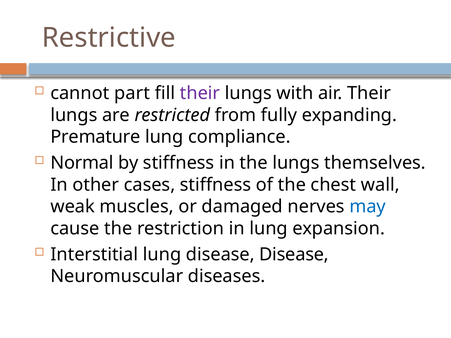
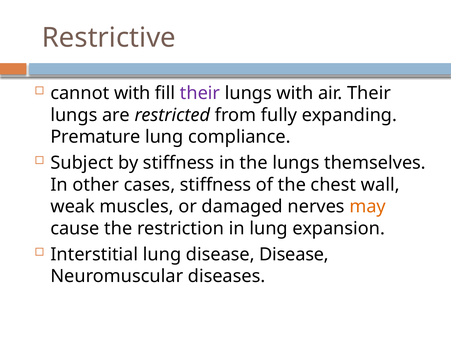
cannot part: part -> with
Normal: Normal -> Subject
may colour: blue -> orange
